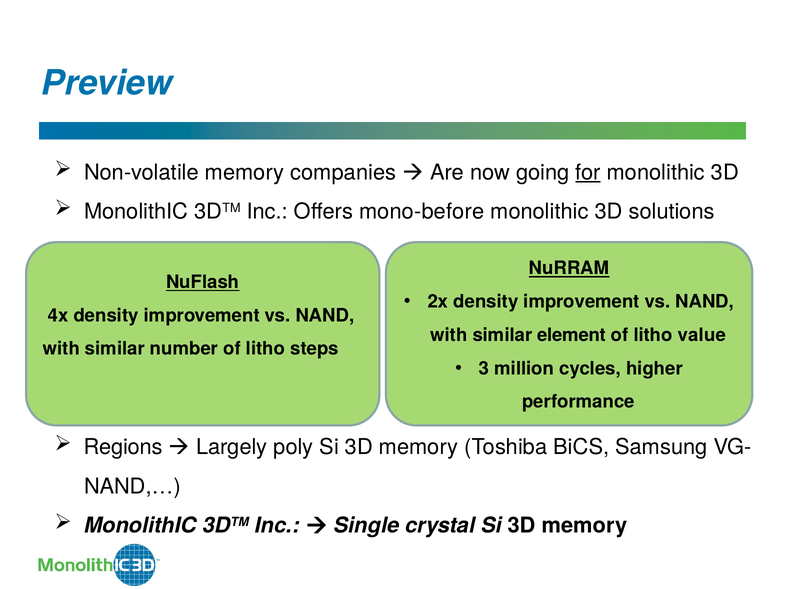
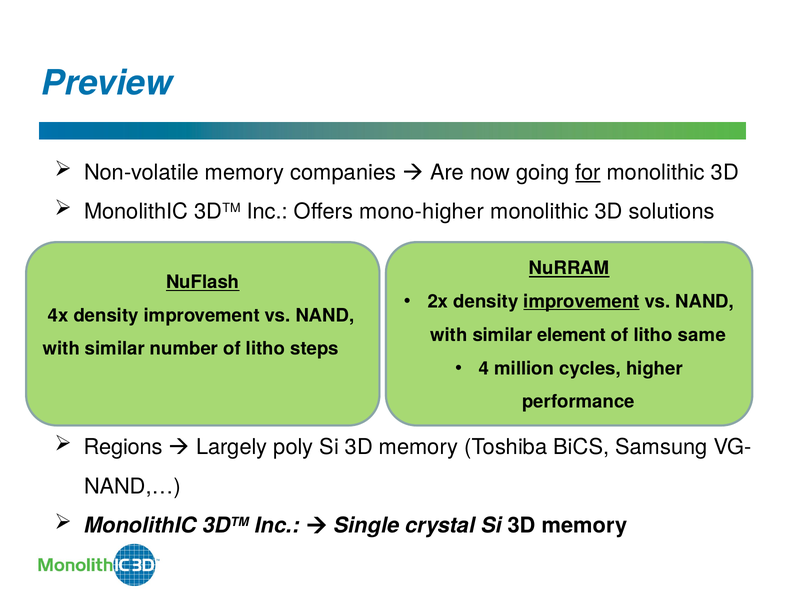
mono-before: mono-before -> mono-higher
improvement at (581, 302) underline: none -> present
value: value -> same
3: 3 -> 4
